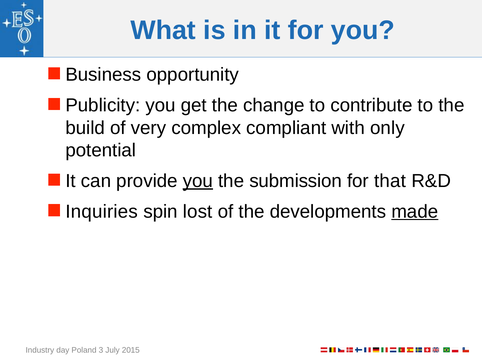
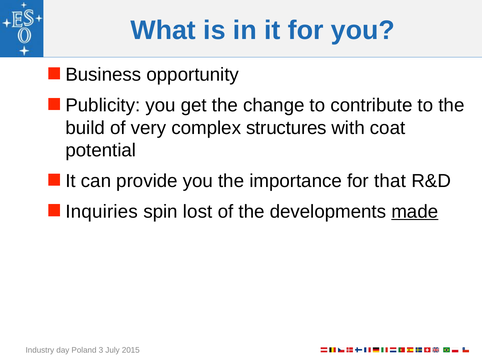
compliant: compliant -> structures
only: only -> coat
you at (198, 181) underline: present -> none
submission: submission -> importance
